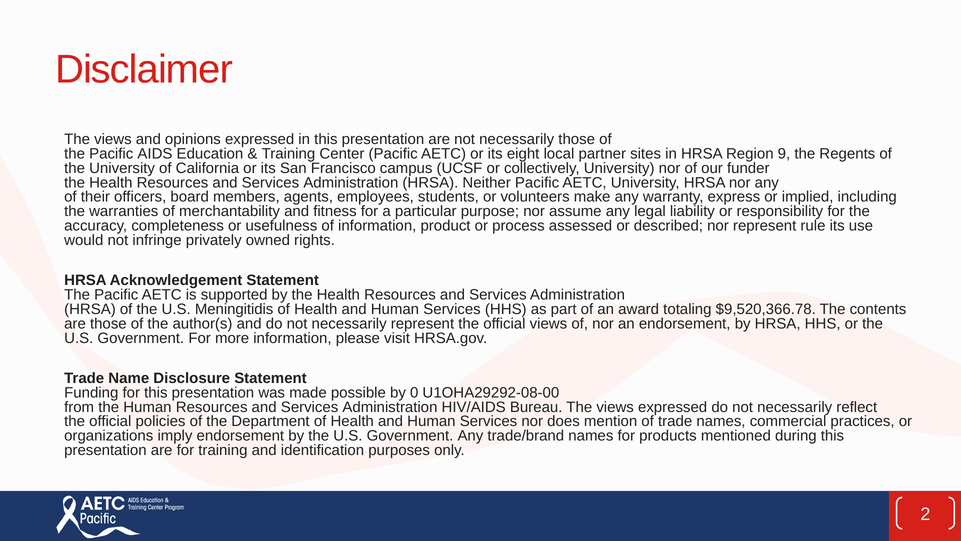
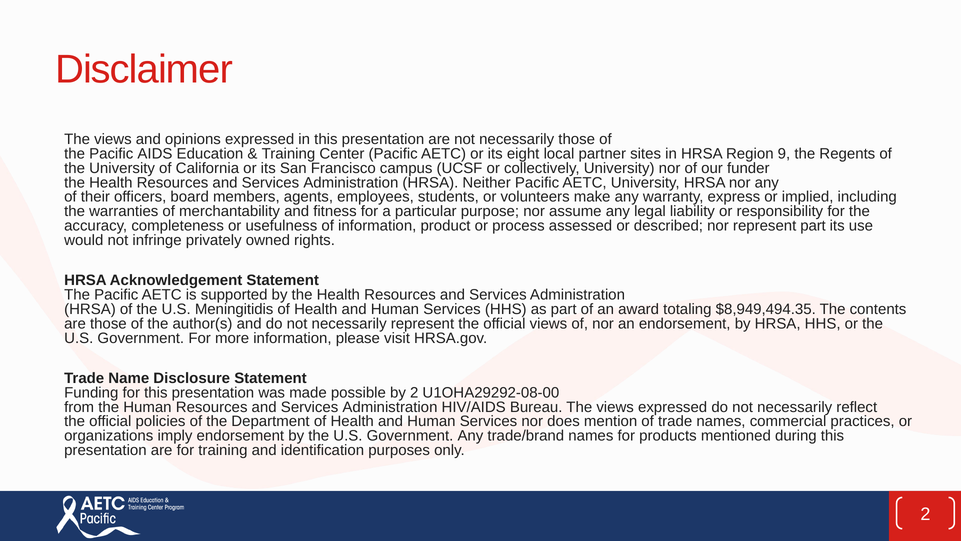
represent rule: rule -> part
$9,520,366.78: $9,520,366.78 -> $8,949,494.35
by 0: 0 -> 2
